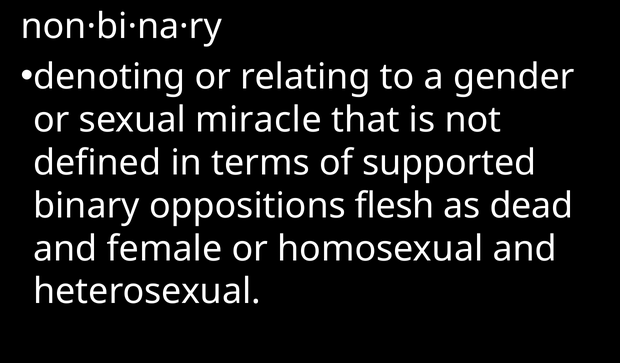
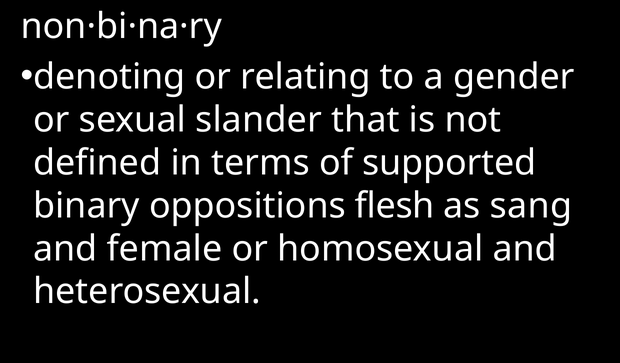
miracle: miracle -> slander
dead: dead -> sang
